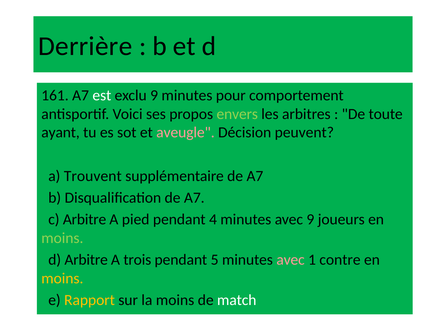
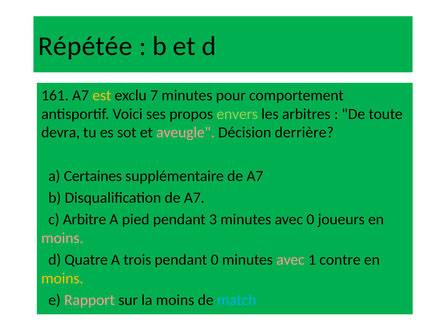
Derrière: Derrière -> Répétée
est colour: white -> yellow
exclu 9: 9 -> 7
ayant: ayant -> devra
peuvent: peuvent -> derrière
Trouvent: Trouvent -> Certaines
4: 4 -> 3
avec 9: 9 -> 0
moins at (62, 238) colour: light green -> pink
d Arbitre: Arbitre -> Quatre
pendant 5: 5 -> 0
Rapport colour: yellow -> pink
match colour: white -> light blue
